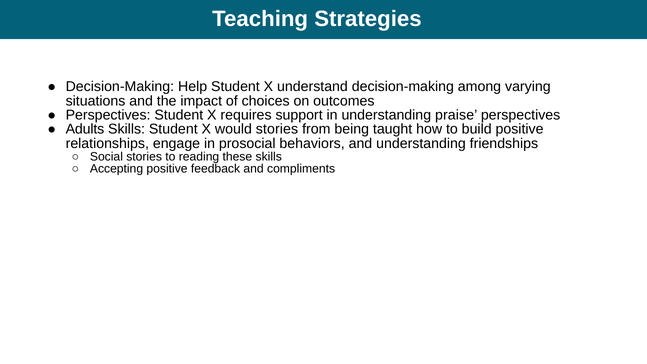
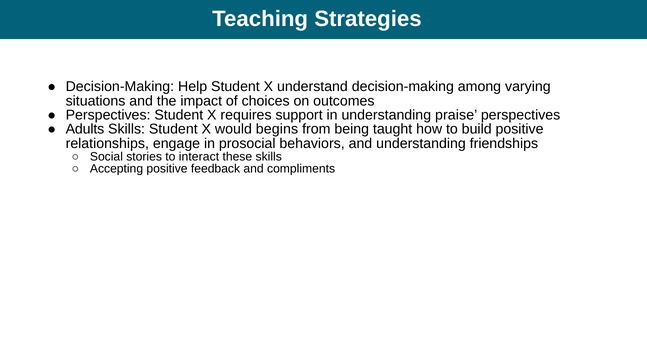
would stories: stories -> begins
reading: reading -> interact
